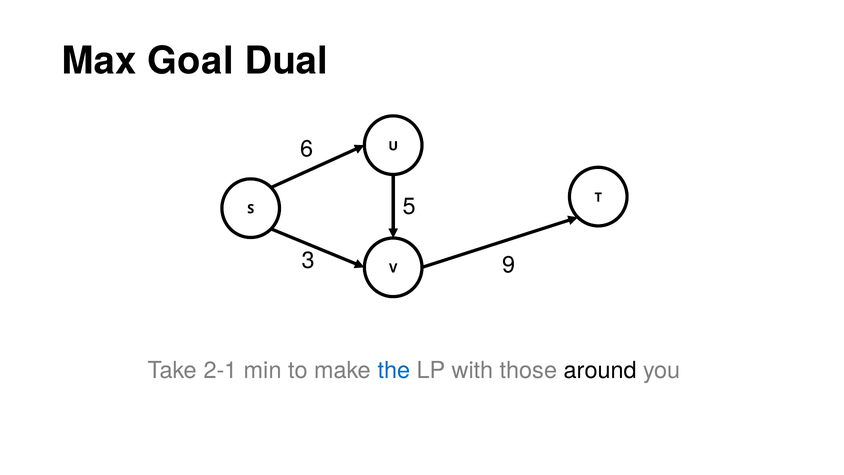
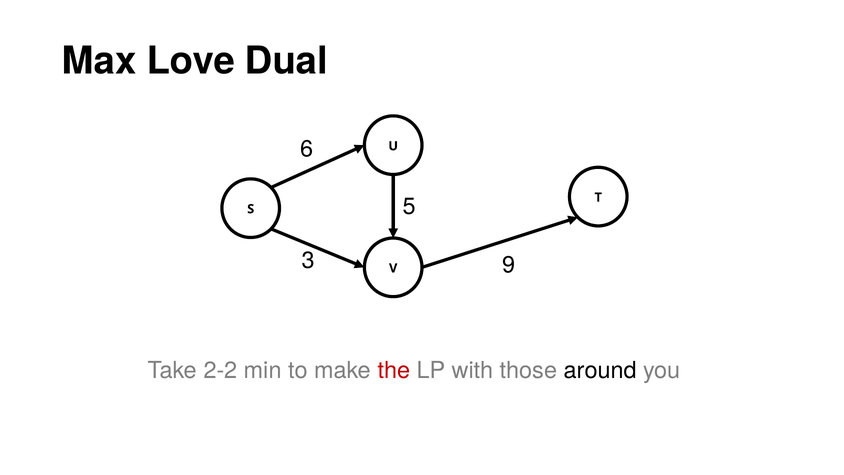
Goal: Goal -> Love
2-1: 2-1 -> 2-2
the colour: blue -> red
